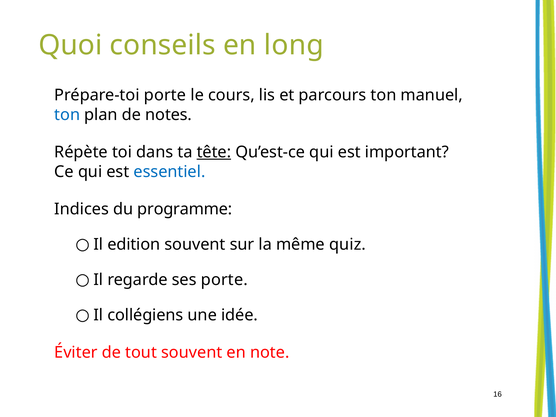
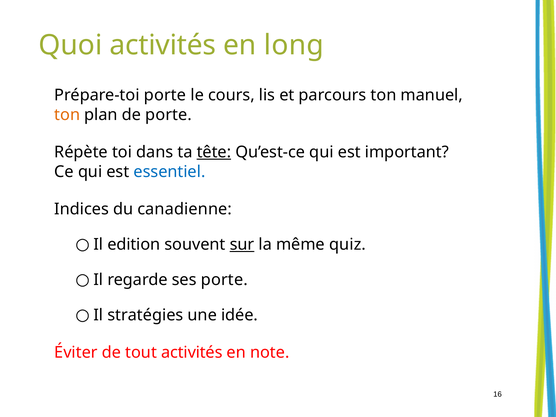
Quoi conseils: conseils -> activités
ton at (67, 115) colour: blue -> orange
de notes: notes -> porte
programme: programme -> canadienne
sur underline: none -> present
collégiens: collégiens -> stratégies
tout souvent: souvent -> activités
